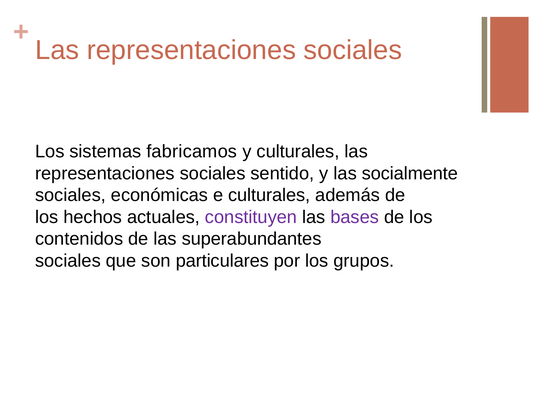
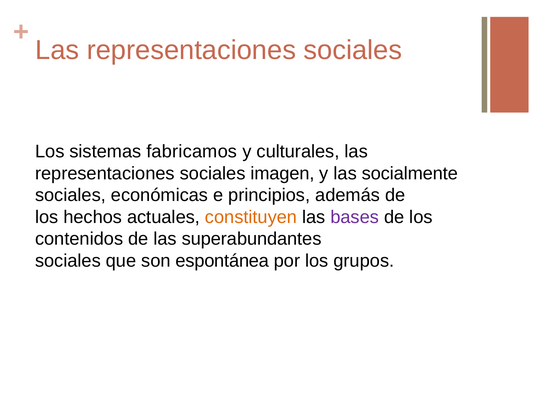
sentido: sentido -> imagen
e culturales: culturales -> principios
constituyen colour: purple -> orange
particulares: particulares -> espontánea
